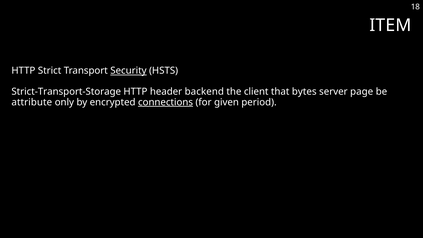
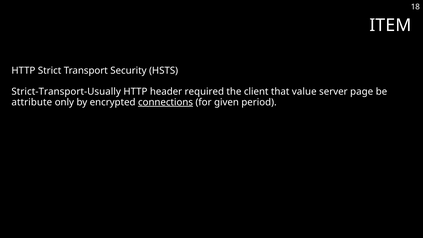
Security underline: present -> none
Strict-Transport-Storage: Strict-Transport-Storage -> Strict-Transport-Usually
backend: backend -> required
bytes: bytes -> value
